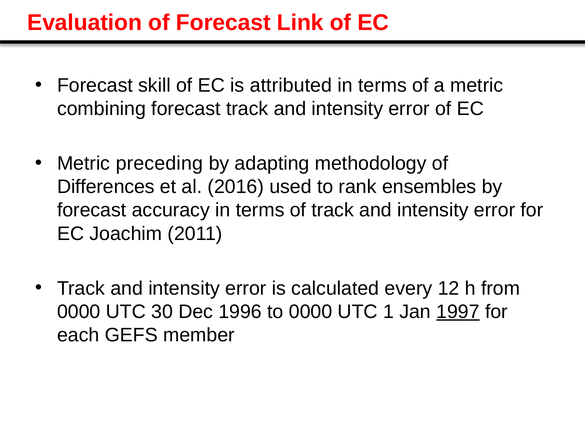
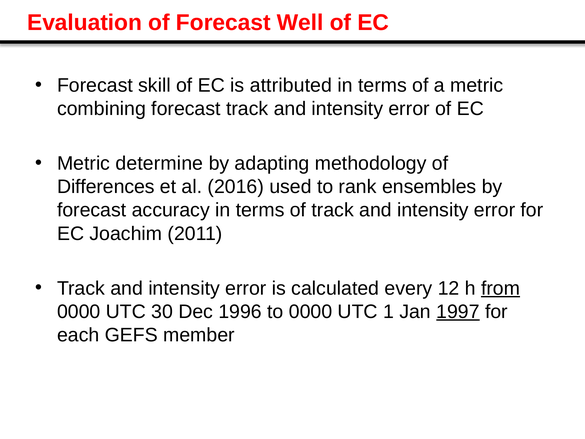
Link: Link -> Well
preceding: preceding -> determine
from underline: none -> present
